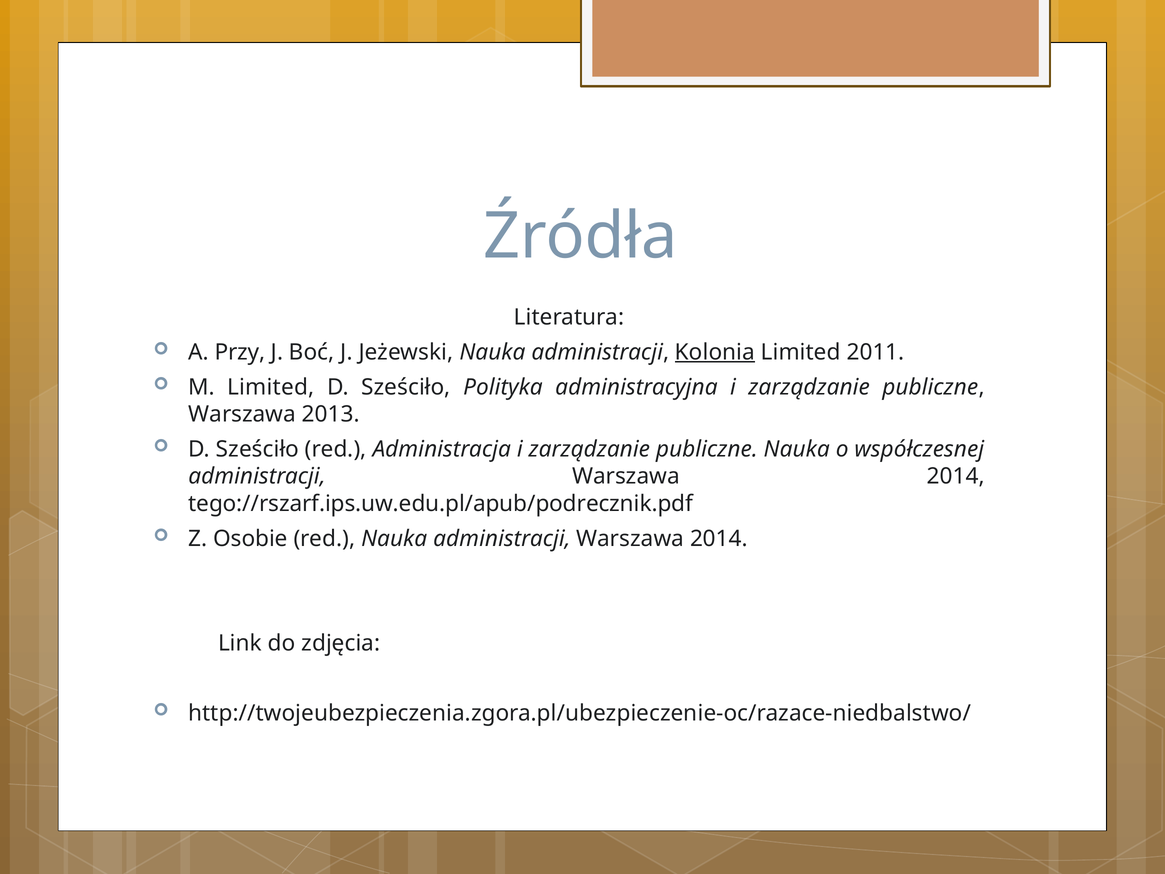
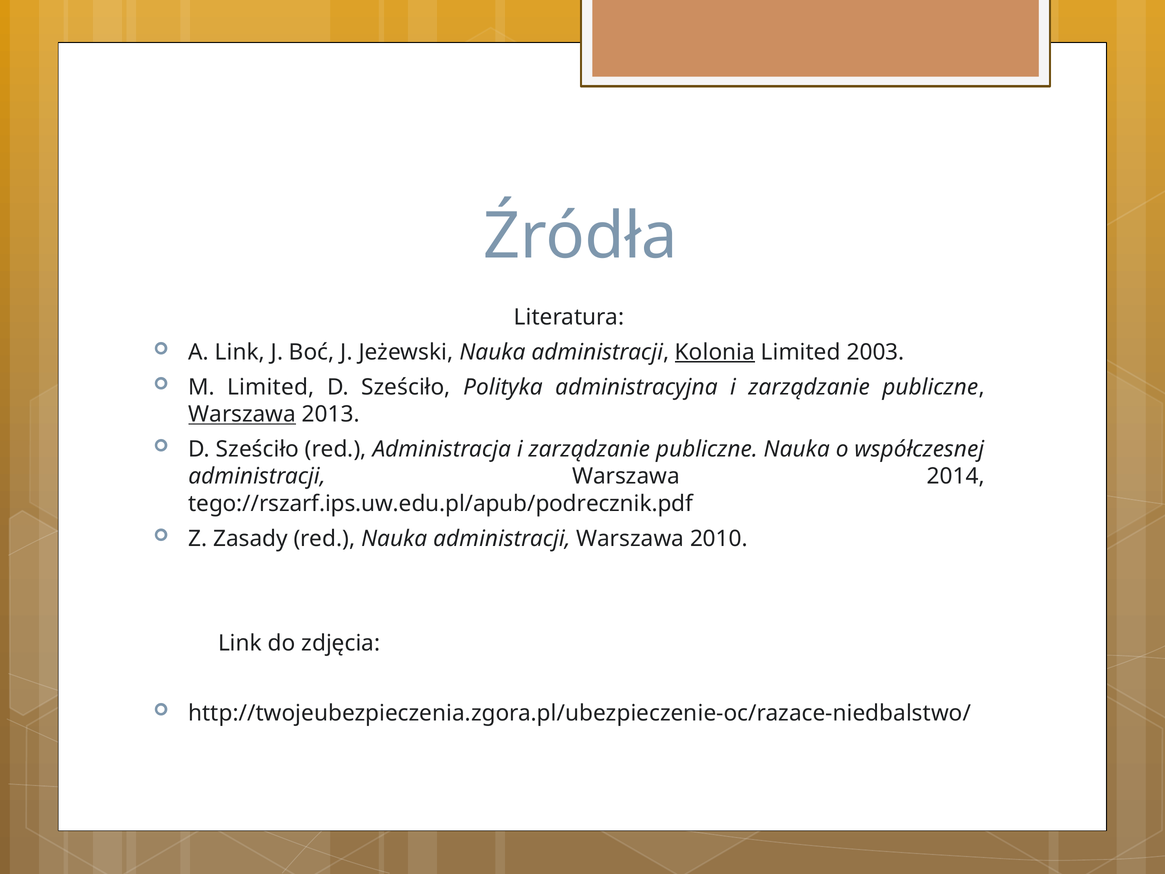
A Przy: Przy -> Link
2011: 2011 -> 2003
Warszawa at (242, 414) underline: none -> present
Osobie: Osobie -> Zasady
Nauka administracji Warszawa 2014: 2014 -> 2010
